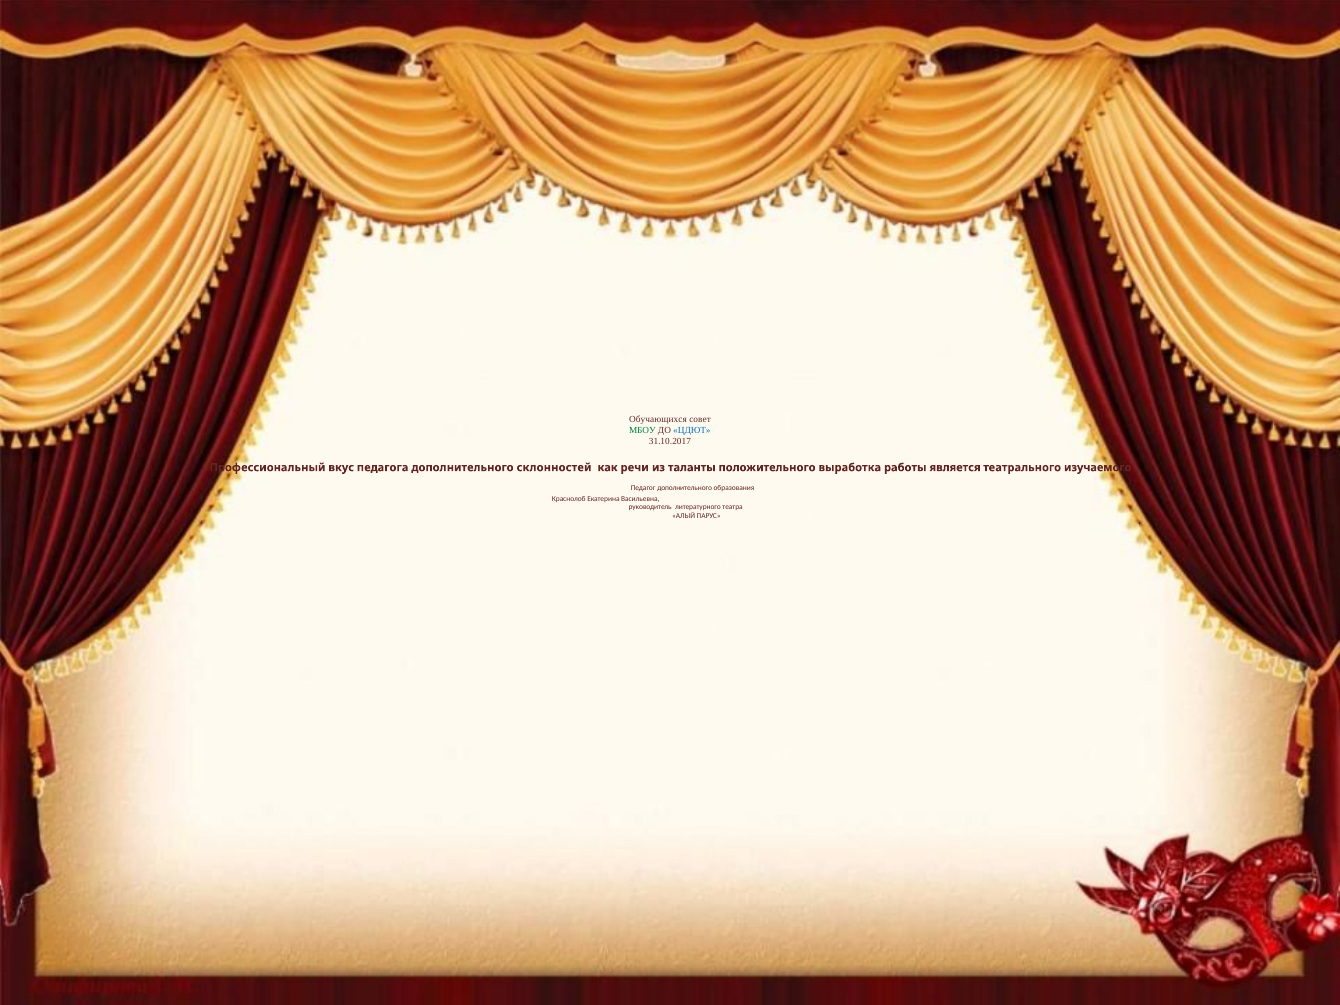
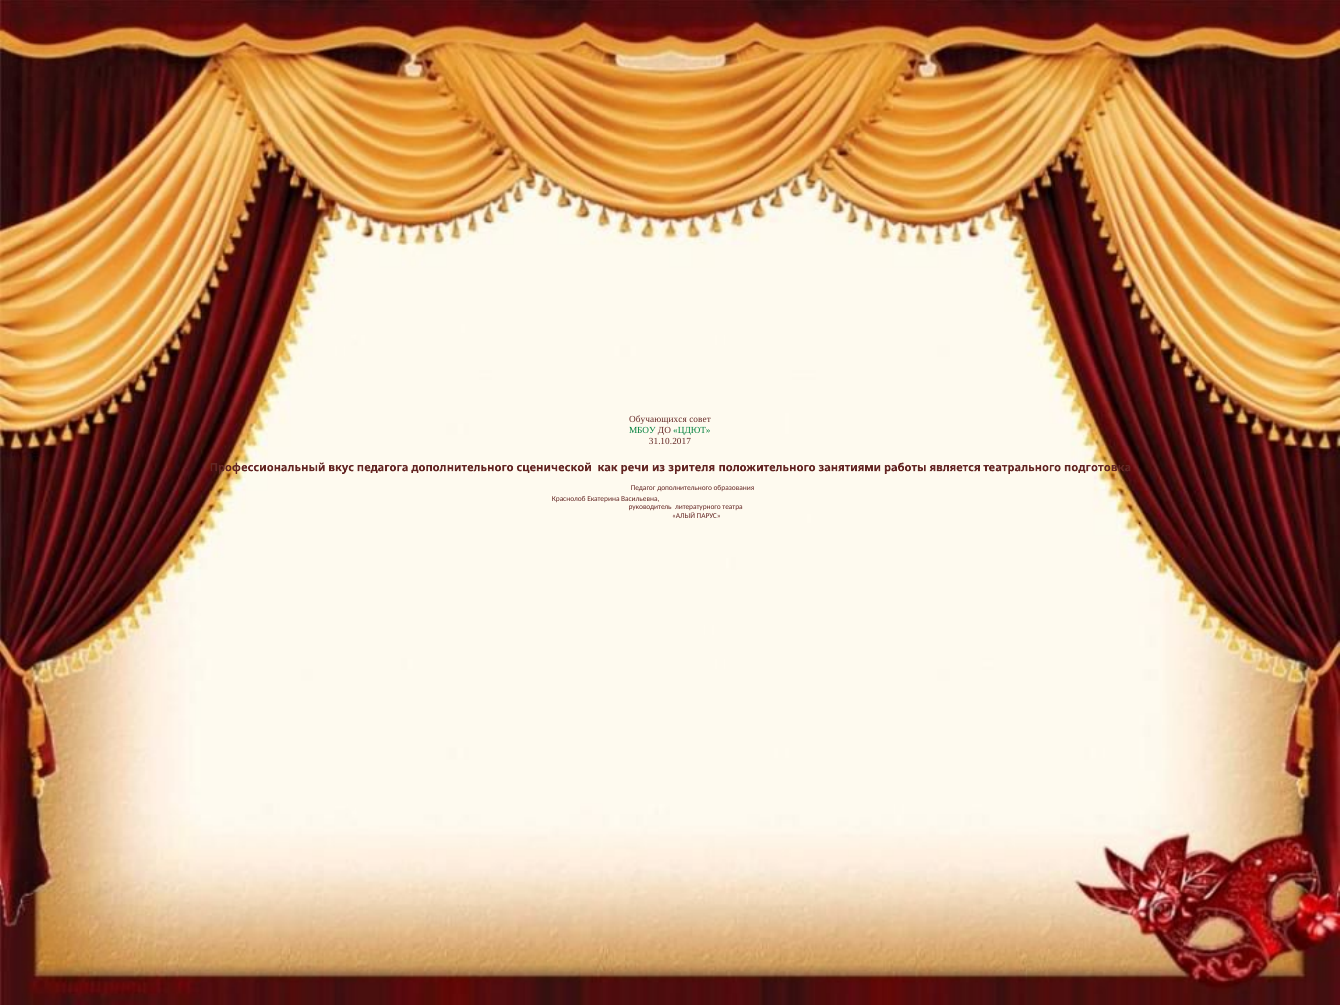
ЦДЮТ colour: blue -> green
склонностей: склонностей -> сценической
таланты: таланты -> зрителя
выработка: выработка -> занятиями
изучаемого: изучаемого -> подготовка
